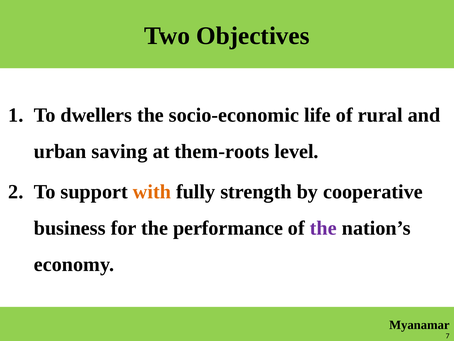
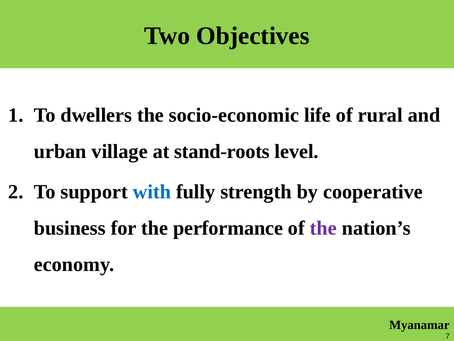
saving: saving -> village
them-roots: them-roots -> stand-roots
with colour: orange -> blue
